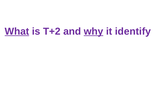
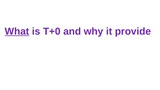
T+2: T+2 -> T+0
why underline: present -> none
identify: identify -> provide
